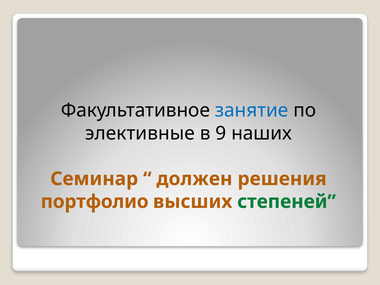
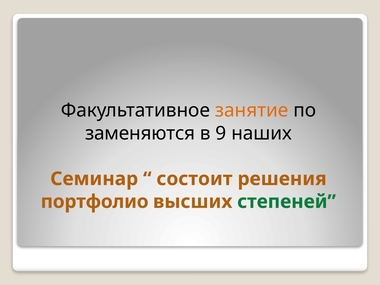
занятие colour: blue -> orange
элективные: элективные -> заменяются
должен: должен -> состоит
